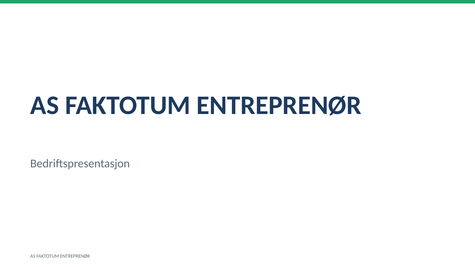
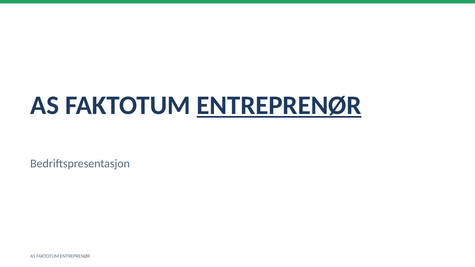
ENTREPRENØR at (279, 105) underline: none -> present
